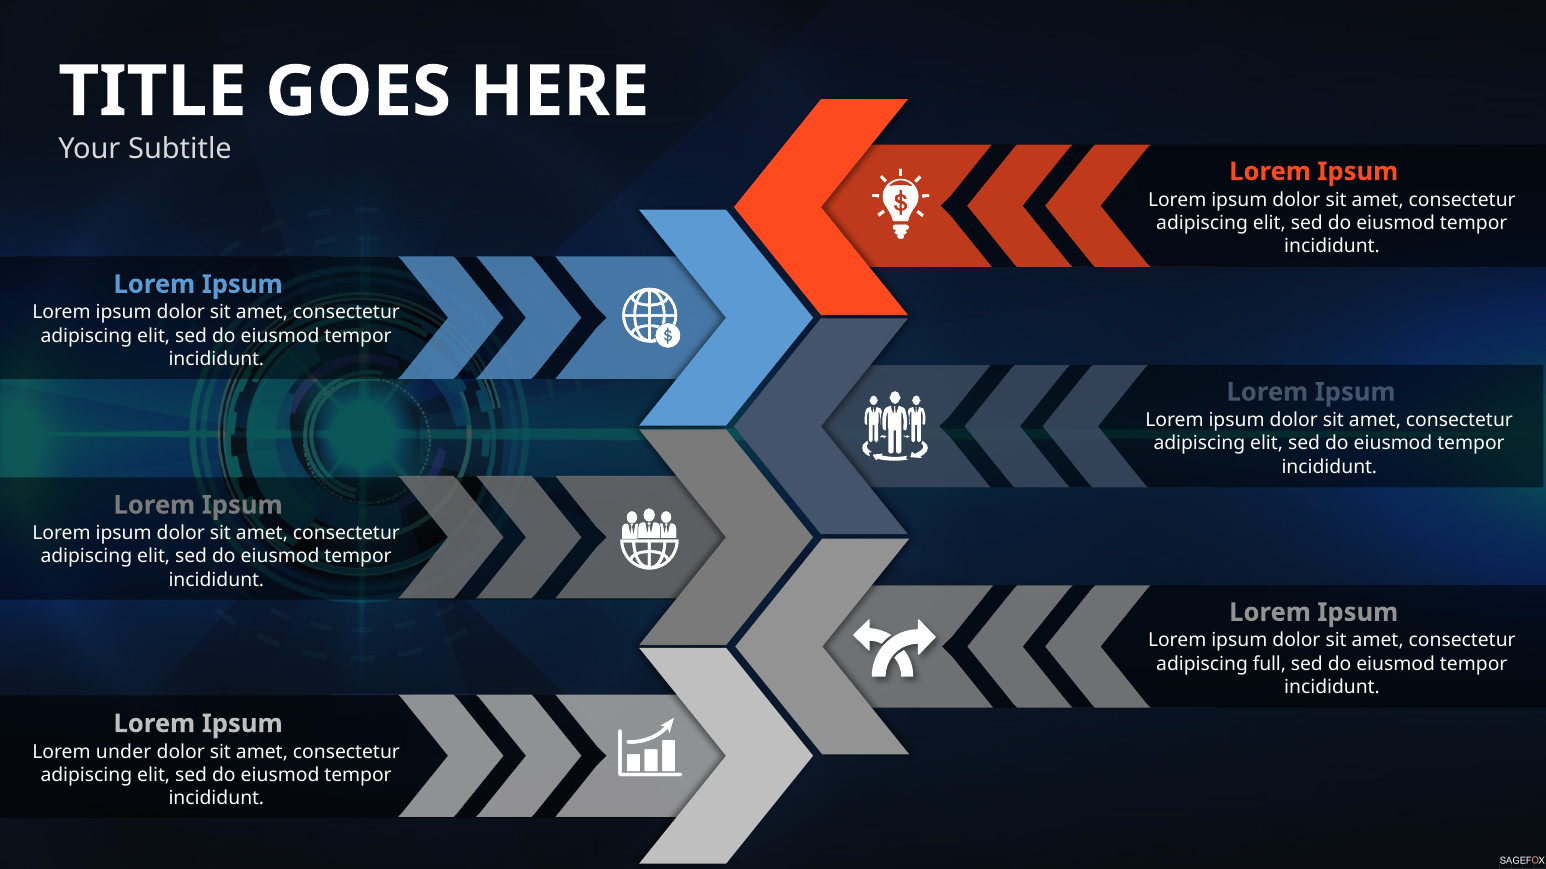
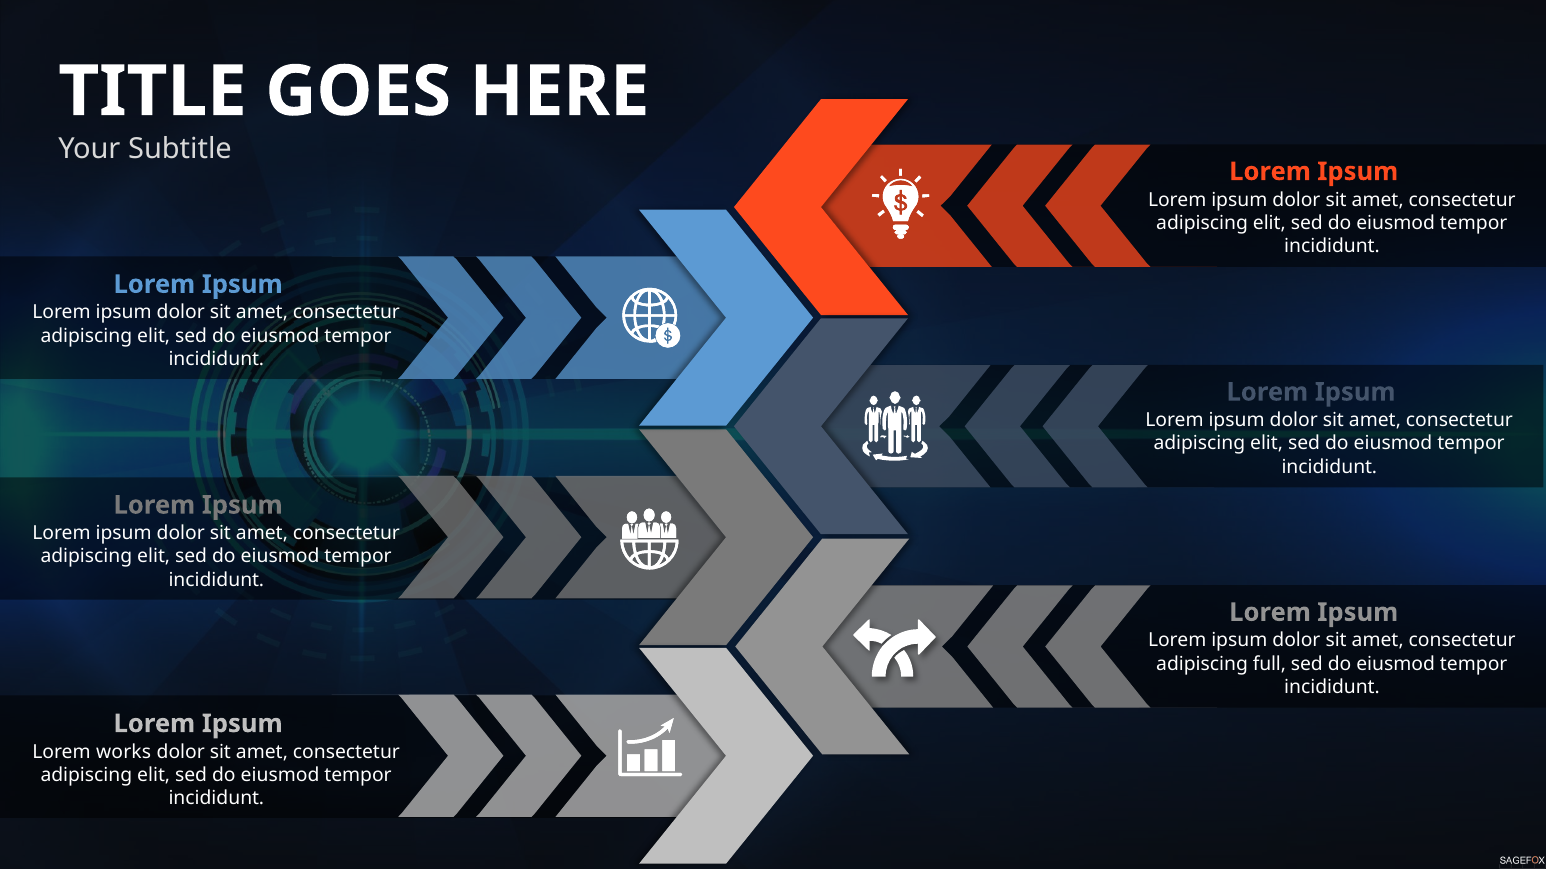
under: under -> works
